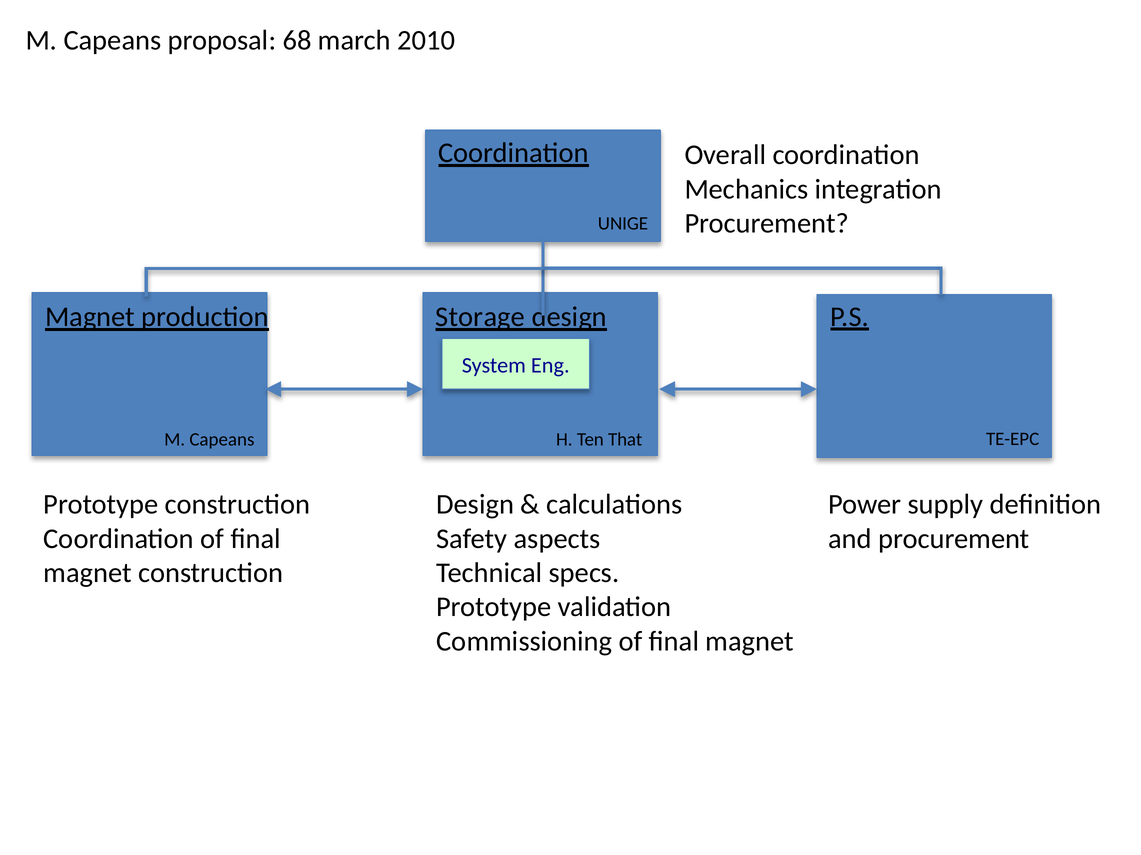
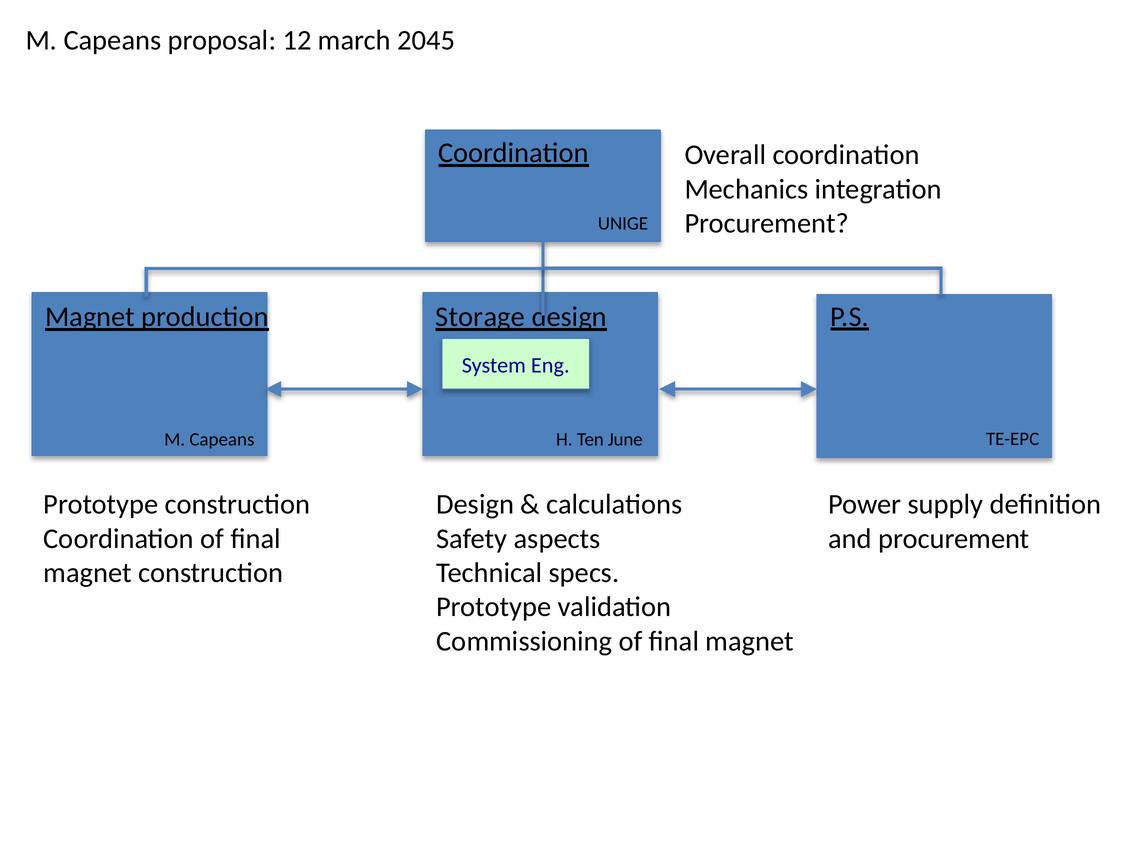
68: 68 -> 12
2010: 2010 -> 2045
That: That -> June
